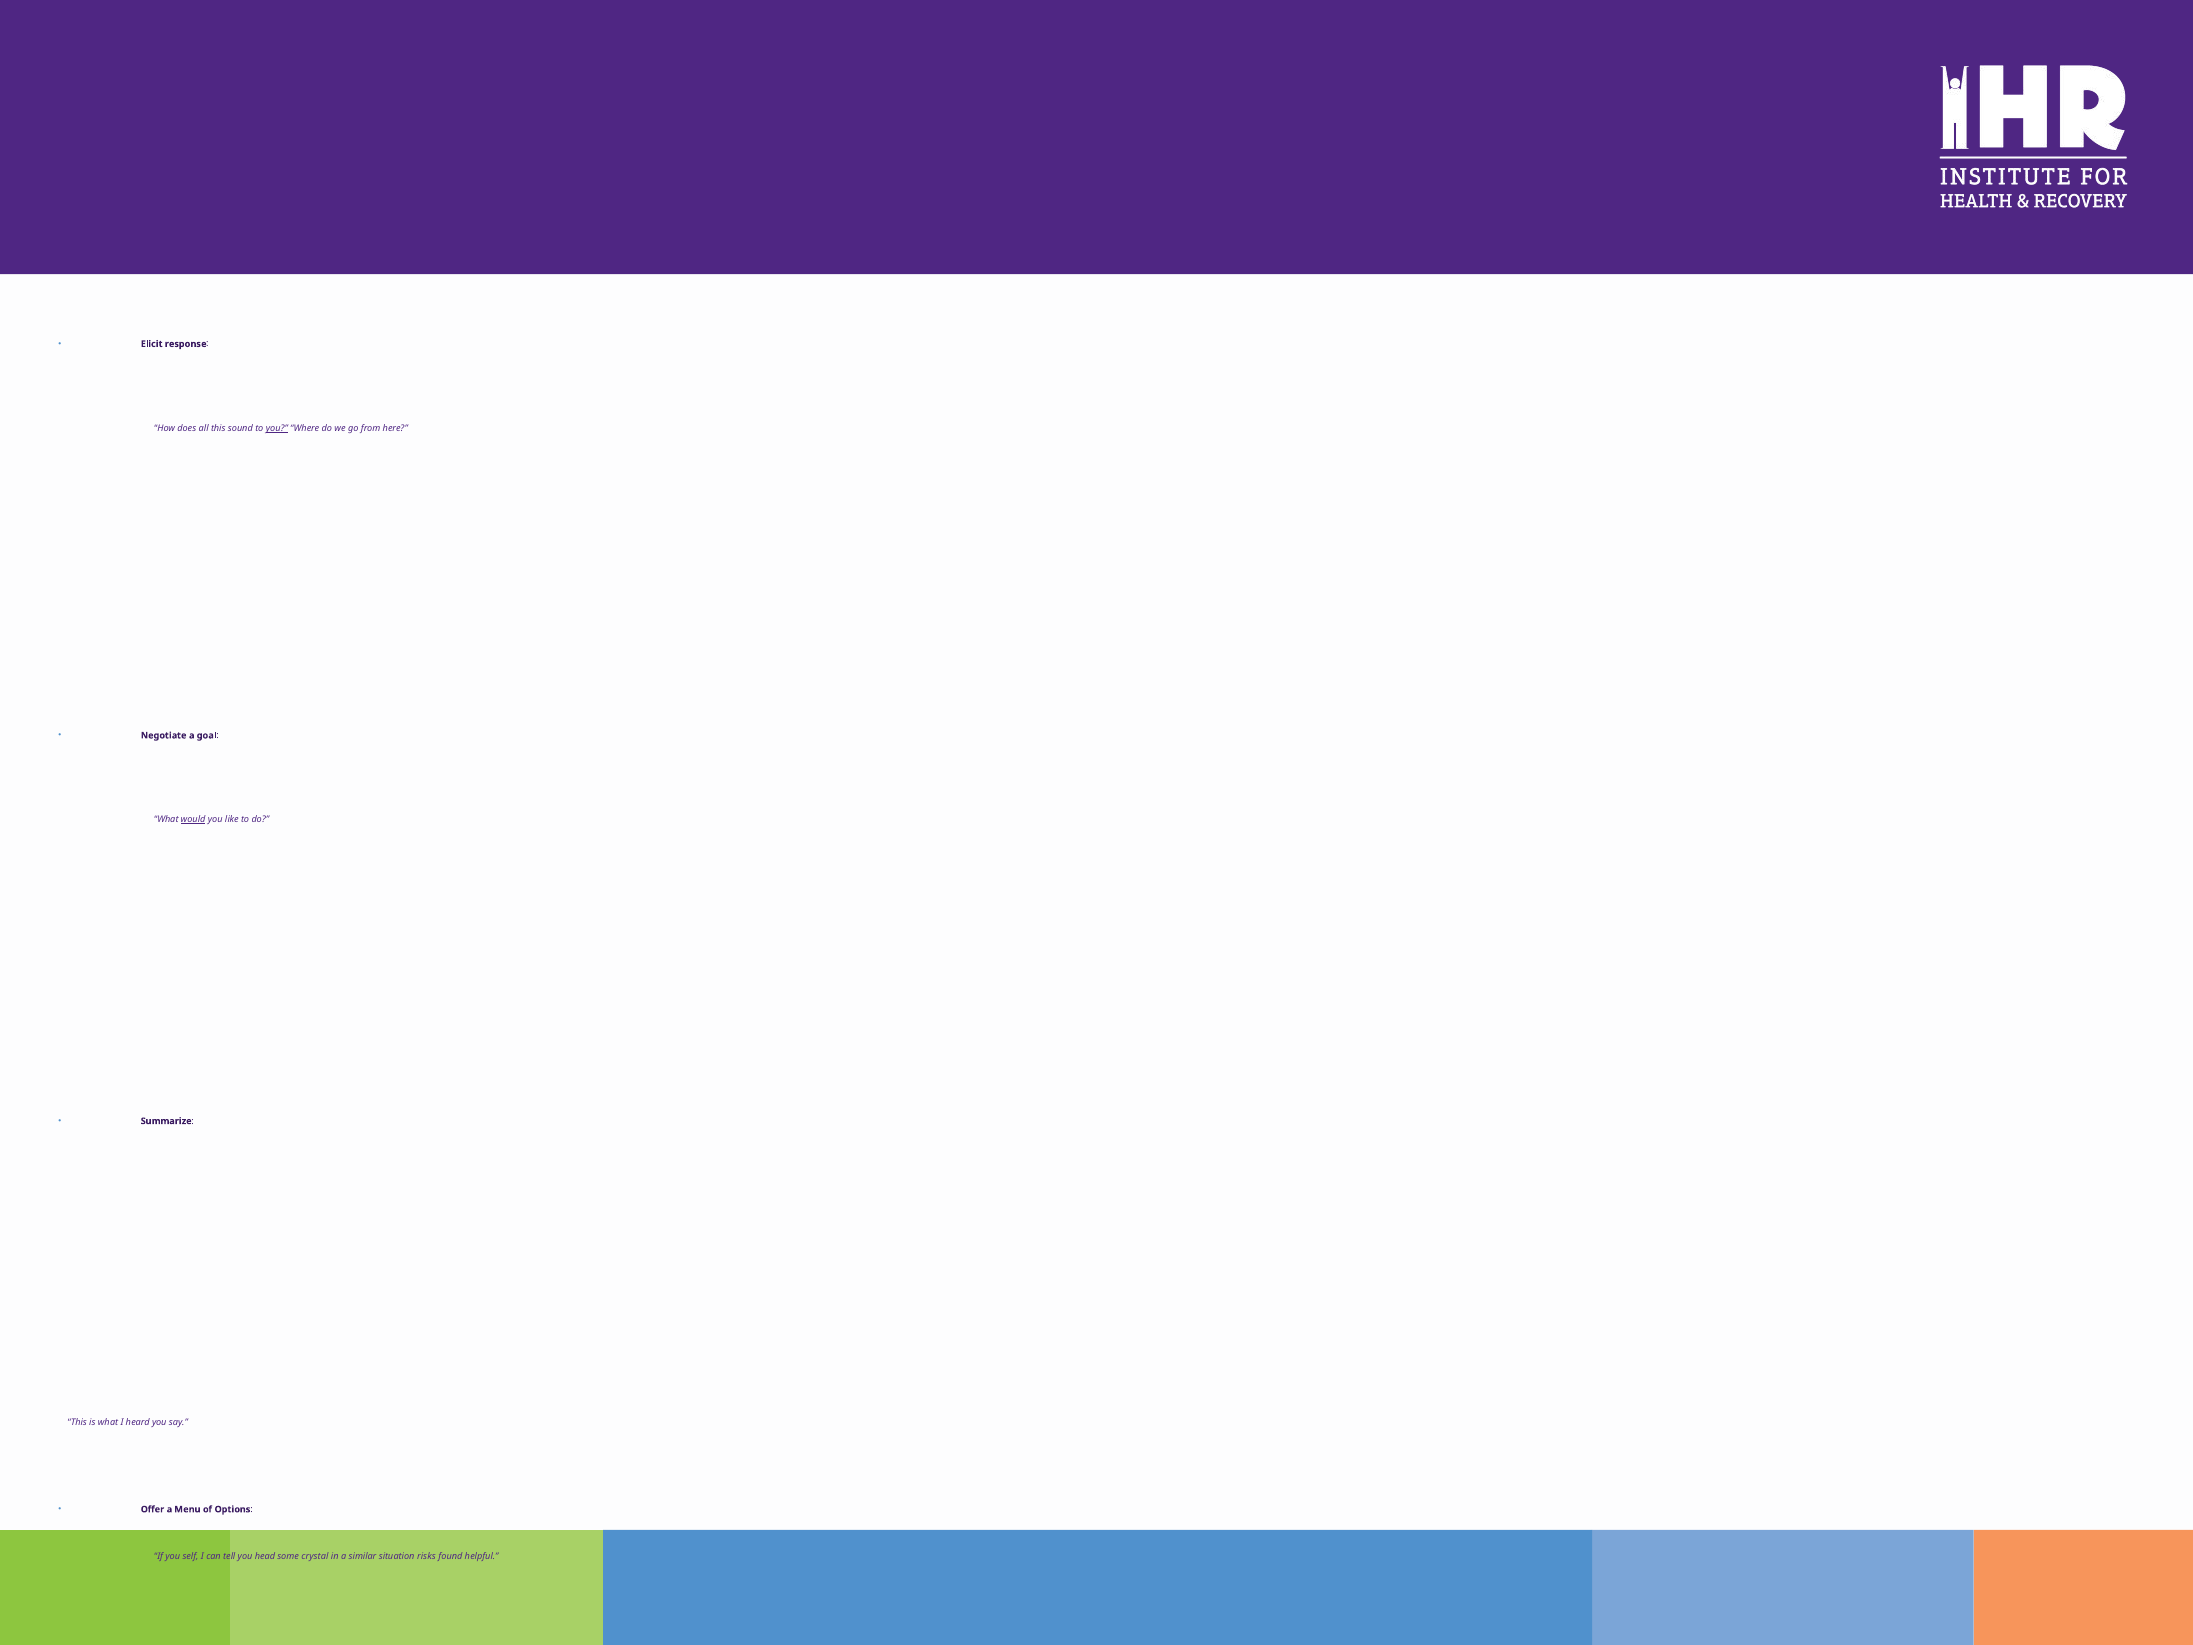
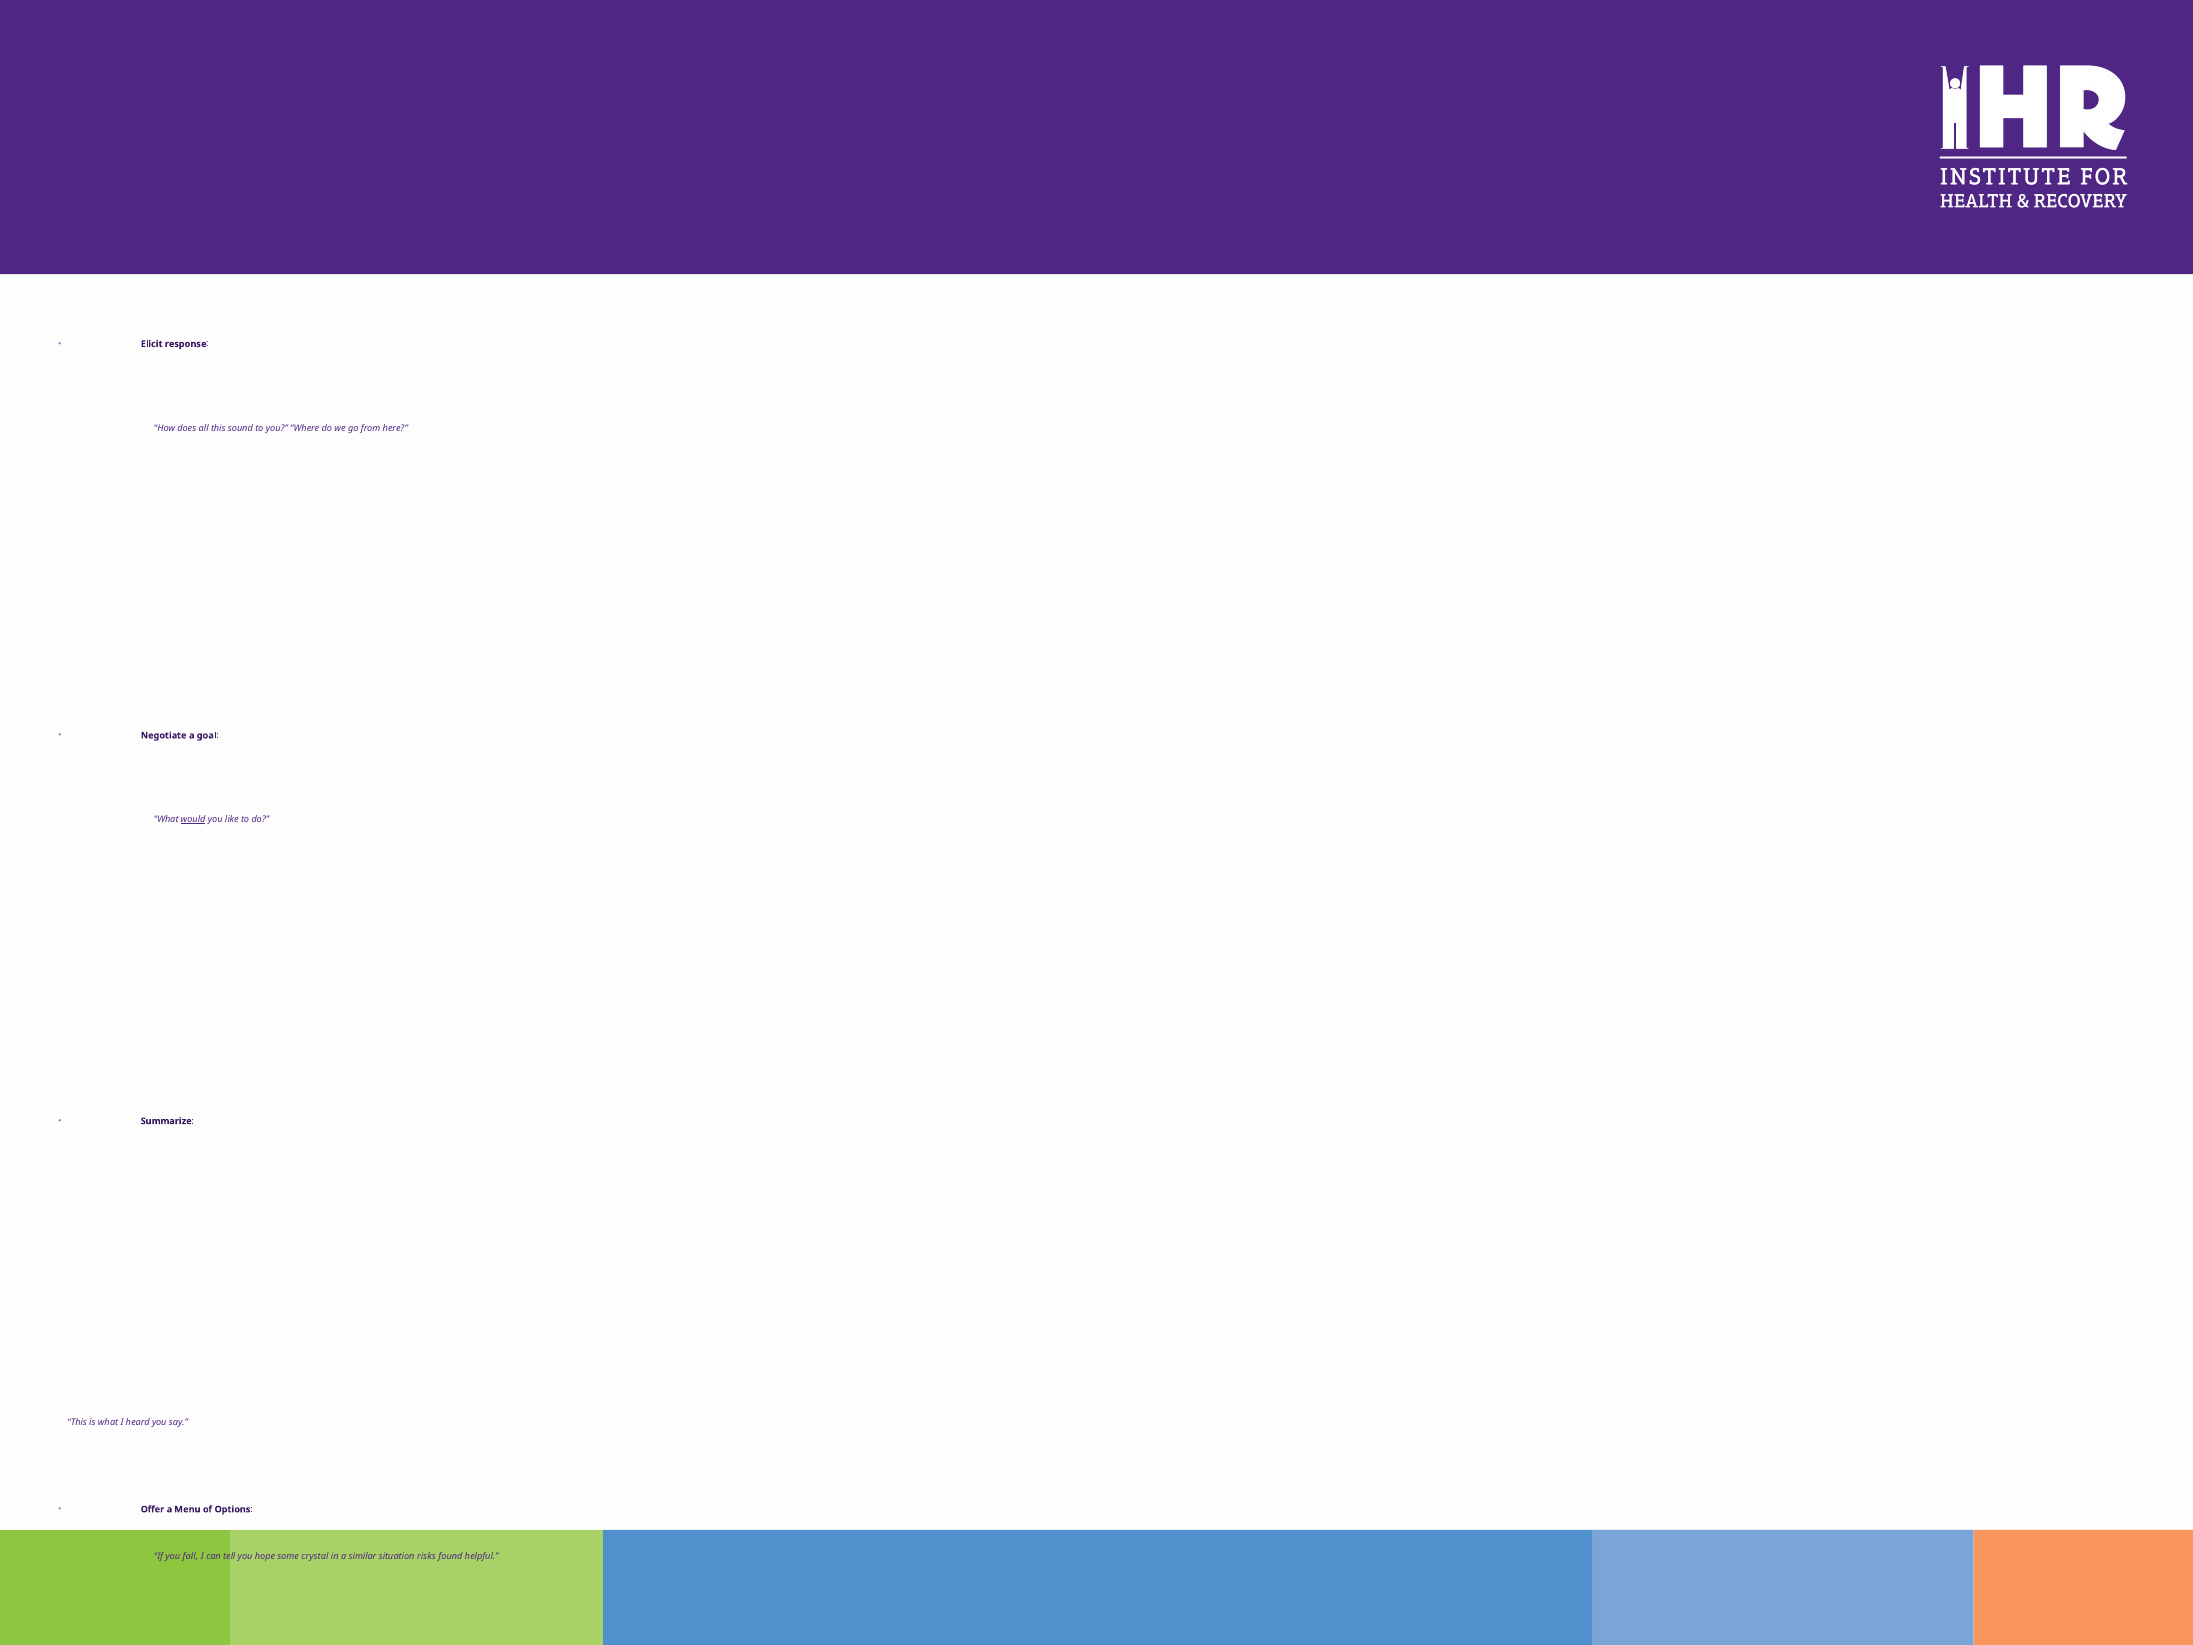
you at (277, 428) underline: present -> none
self: self -> fall
head: head -> hope
